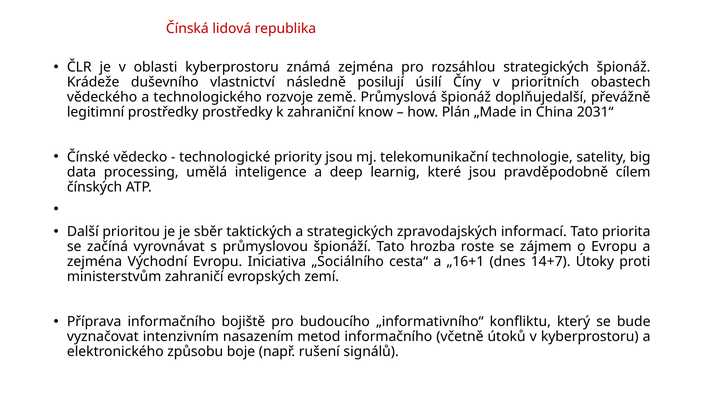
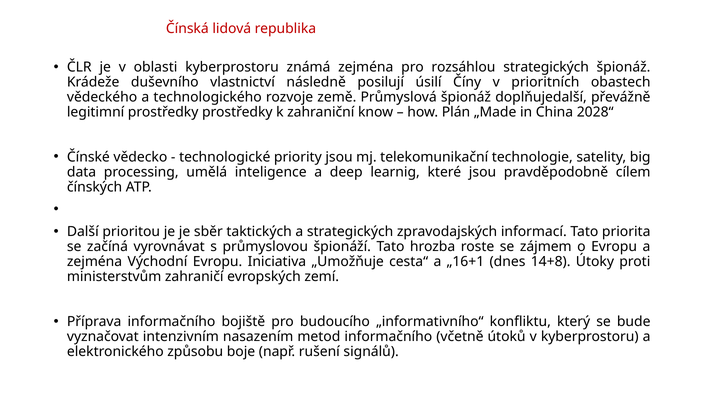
2031“: 2031“ -> 2028“
„Sociálního: „Sociálního -> „Umožňuje
14+7: 14+7 -> 14+8
